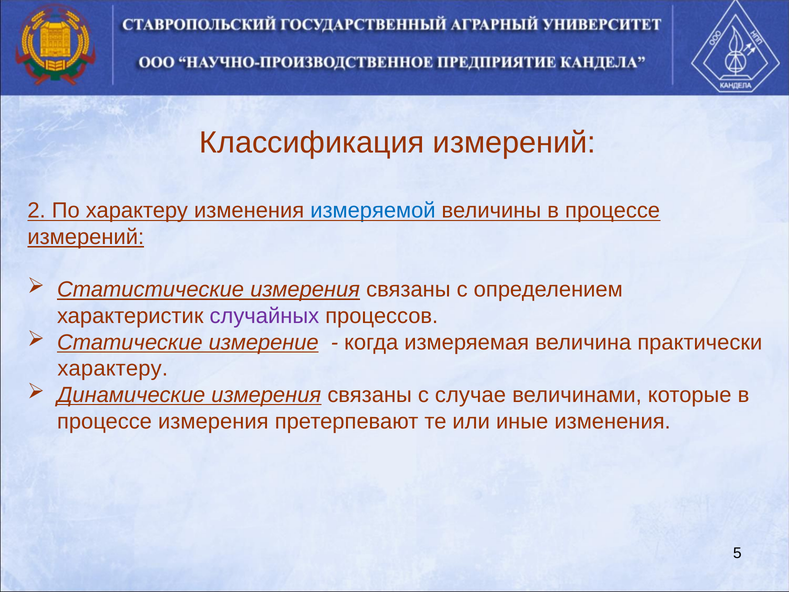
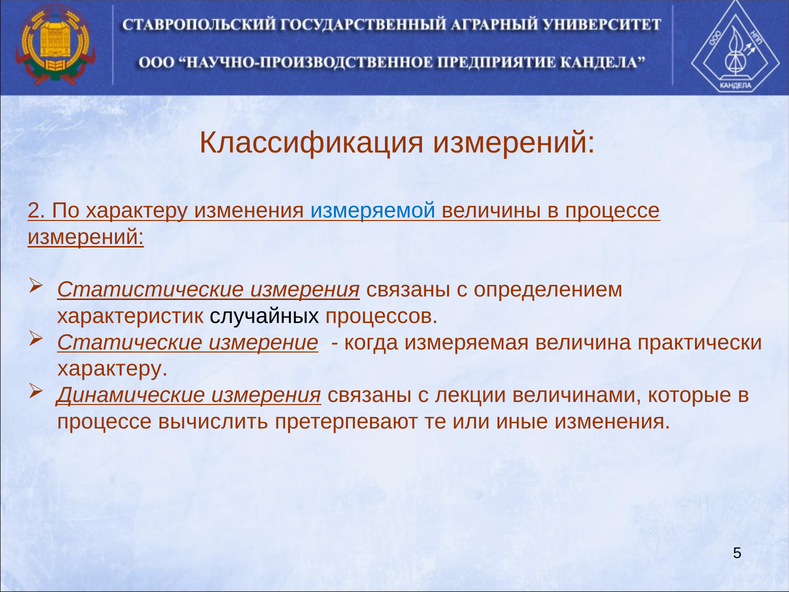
случайных colour: purple -> black
случае: случае -> лекции
процессе измерения: измерения -> вычислить
